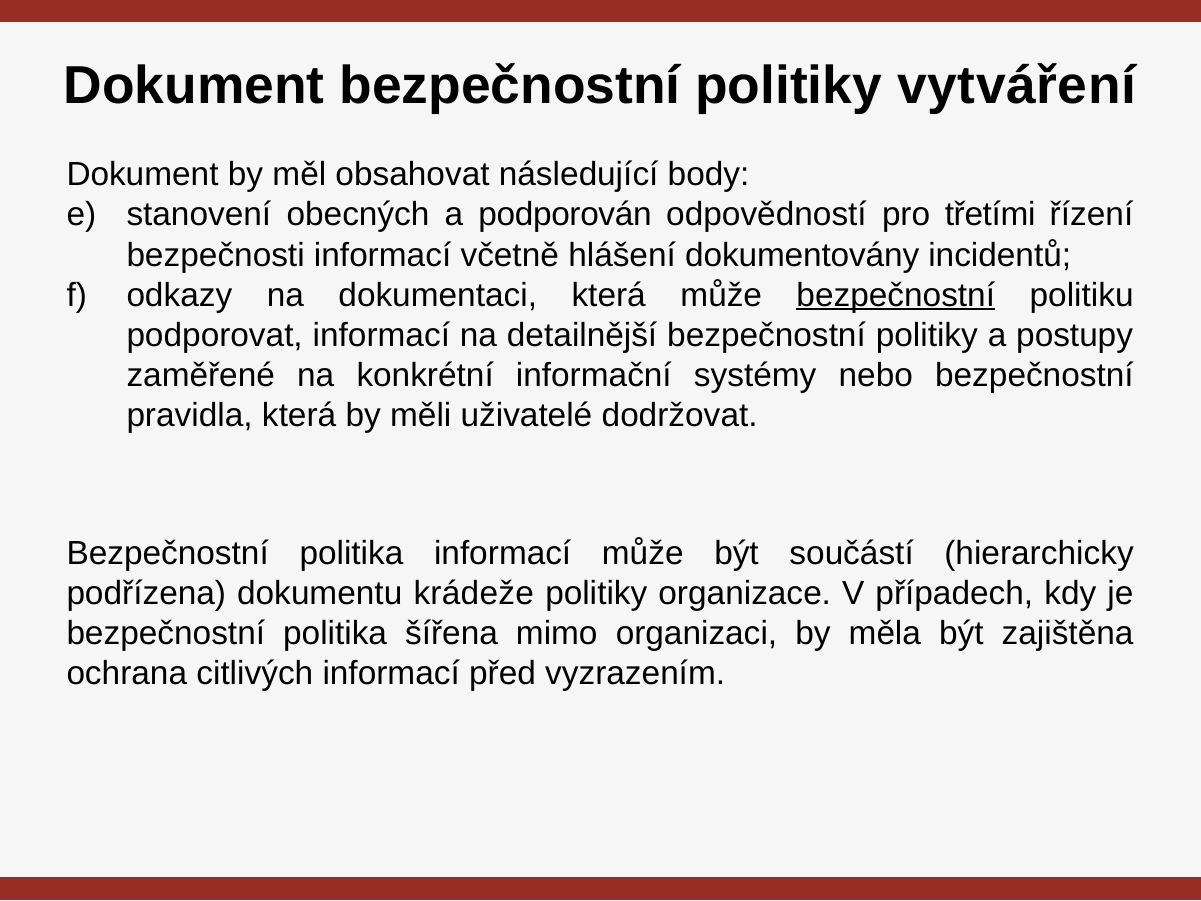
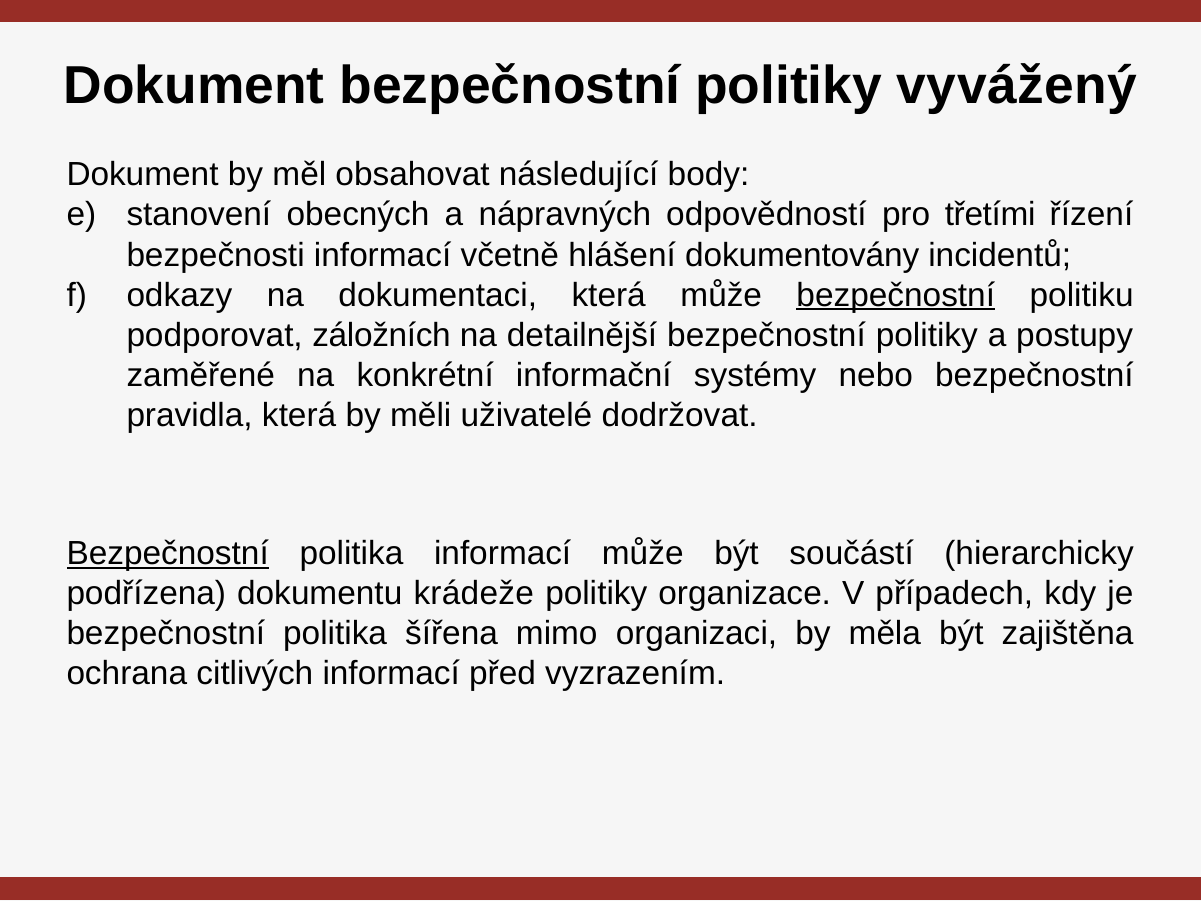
vytváření: vytváření -> vyvážený
podporován: podporován -> nápravných
podporovat informací: informací -> záložních
Bezpečnostní at (168, 554) underline: none -> present
